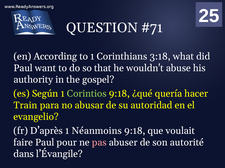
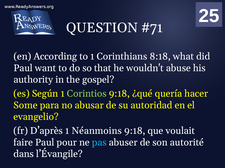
3:18: 3:18 -> 8:18
Train: Train -> Some
pas colour: pink -> light blue
